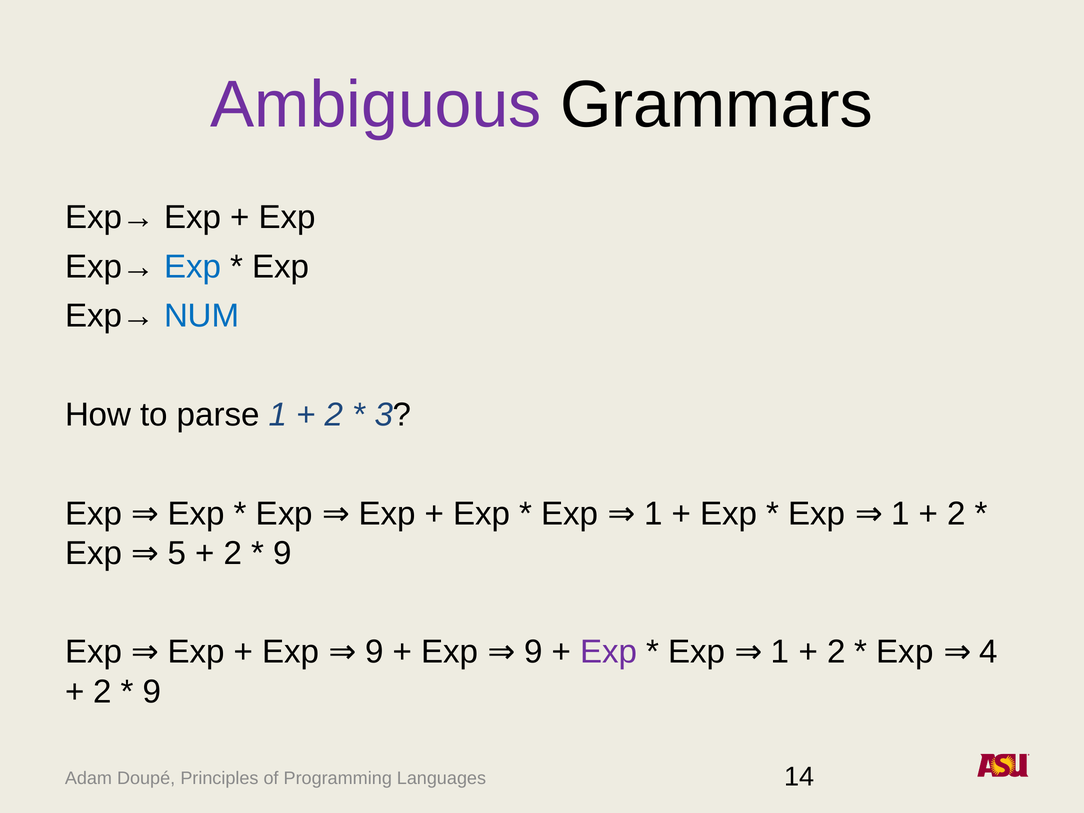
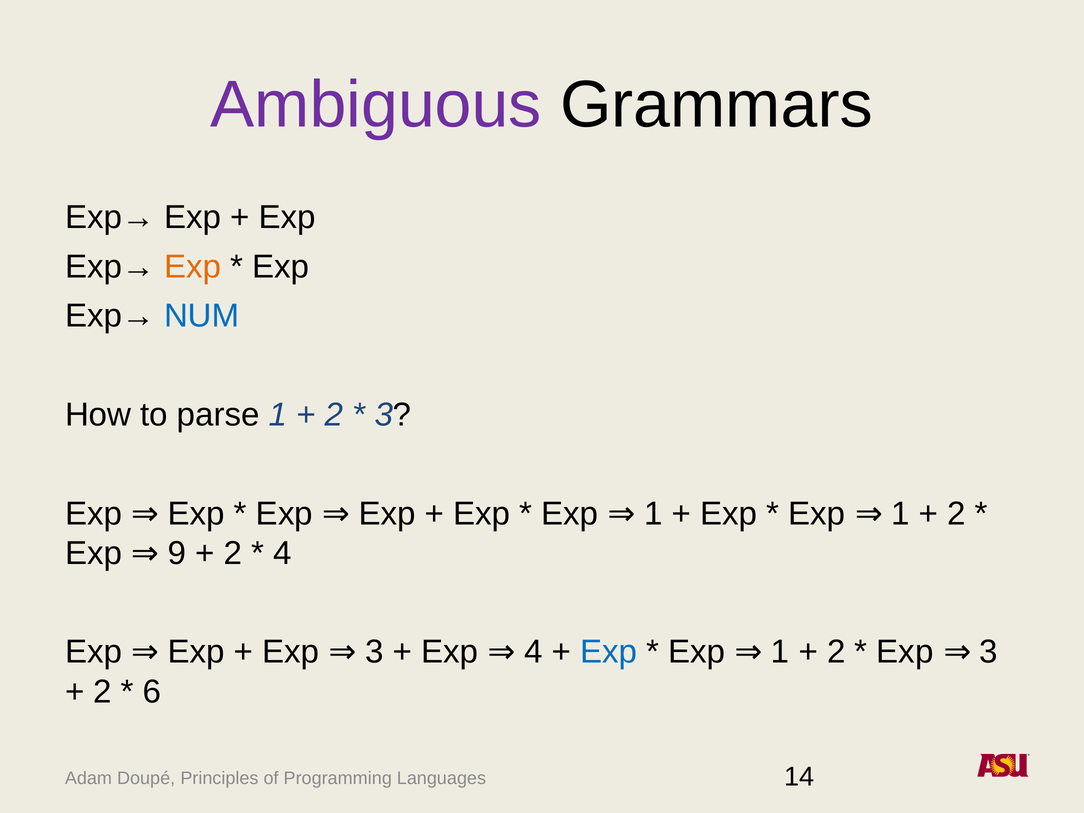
Exp at (193, 267) colour: blue -> orange
5: 5 -> 9
9 at (283, 553): 9 -> 4
9 at (374, 652): 9 -> 3
9 at (533, 652): 9 -> 4
Exp at (609, 652) colour: purple -> blue
4 at (988, 652): 4 -> 3
9 at (152, 692): 9 -> 6
